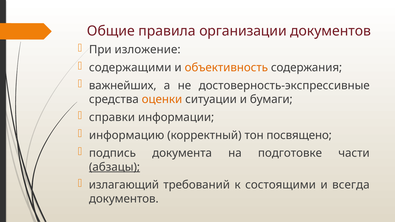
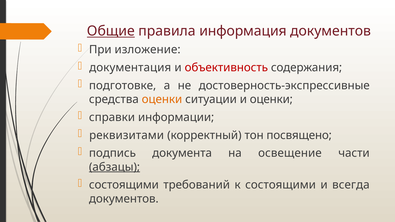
Общие underline: none -> present
организации: организации -> информация
содержащими: содержащими -> документация
объективность colour: orange -> red
важнейших: важнейших -> подготовке
и бумаги: бумаги -> оценки
информацию: информацию -> реквизитами
подготовке: подготовке -> освещение
излагающий at (124, 185): излагающий -> состоящими
